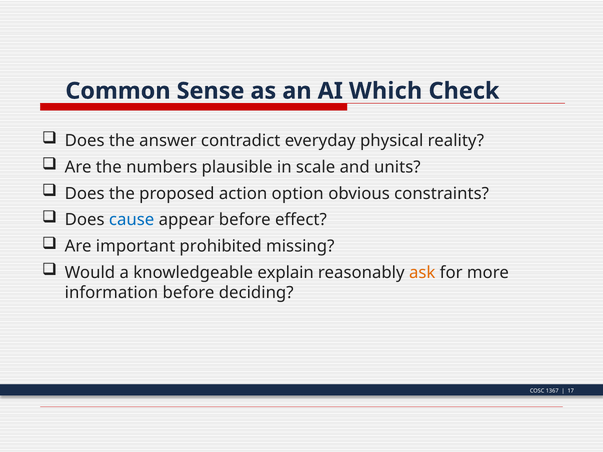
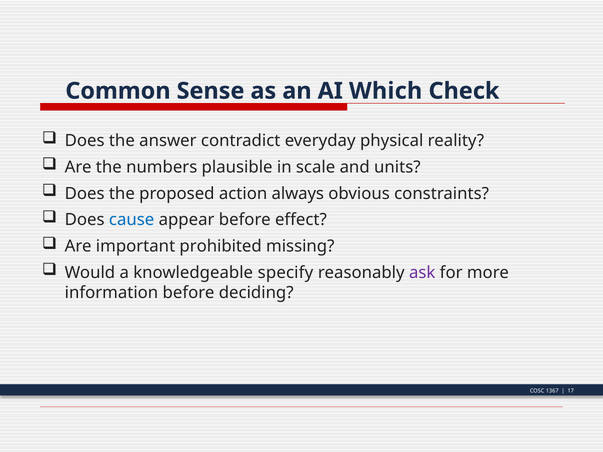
option: option -> always
explain: explain -> specify
ask colour: orange -> purple
